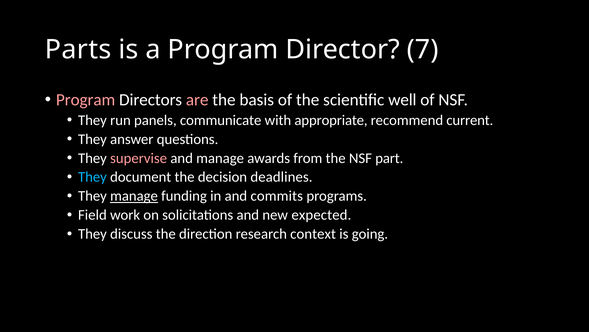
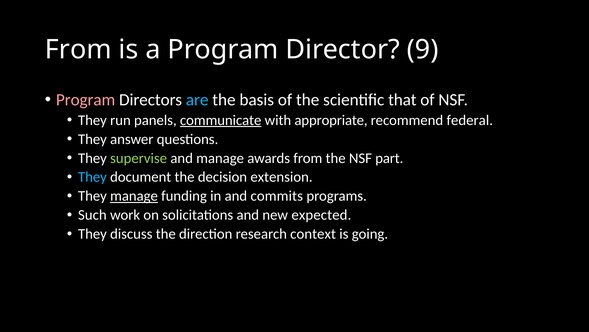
Parts at (78, 49): Parts -> From
7: 7 -> 9
are colour: pink -> light blue
well: well -> that
communicate underline: none -> present
current: current -> federal
supervise colour: pink -> light green
deadlines: deadlines -> extension
Field: Field -> Such
